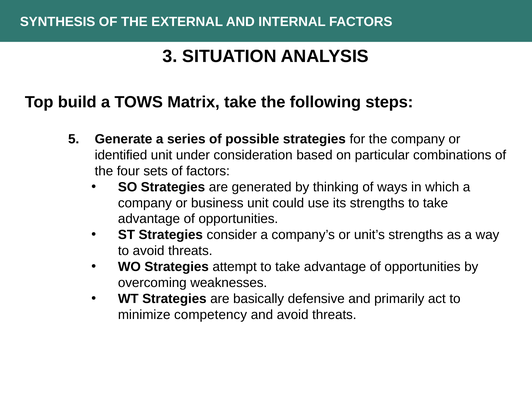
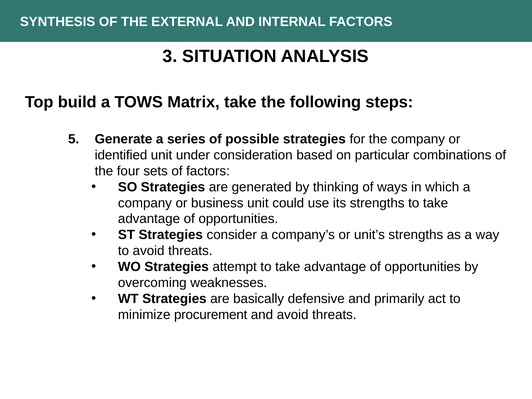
competency: competency -> procurement
